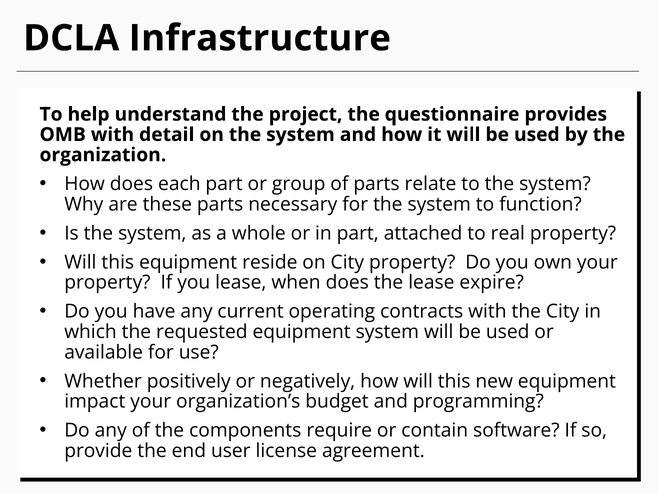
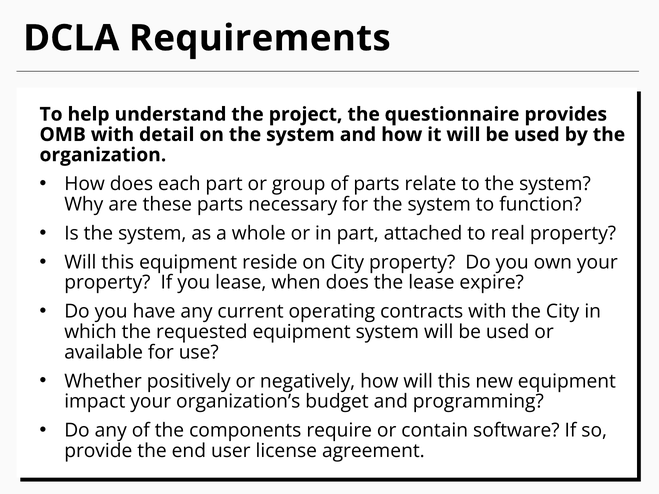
Infrastructure: Infrastructure -> Requirements
